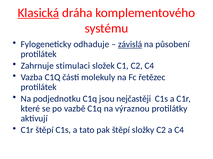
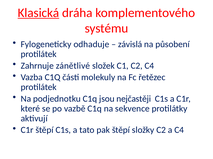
závislá underline: present -> none
stimulaci: stimulaci -> zánětlivé
výraznou: výraznou -> sekvence
